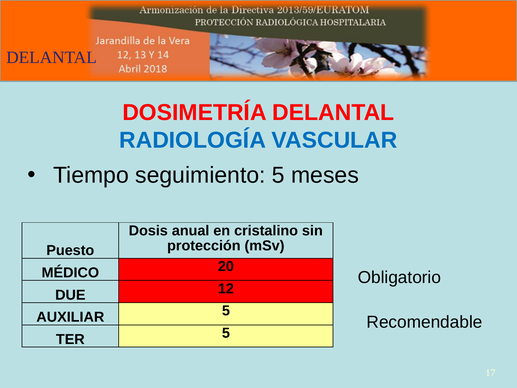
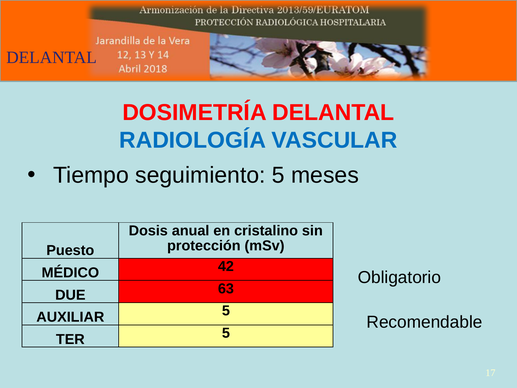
20: 20 -> 42
12: 12 -> 63
